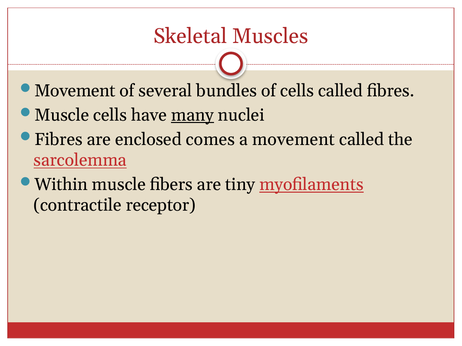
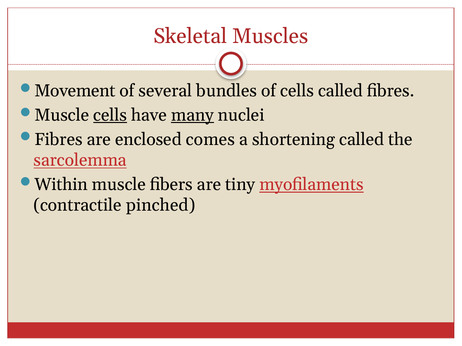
cells at (110, 115) underline: none -> present
a movement: movement -> shortening
receptor: receptor -> pinched
